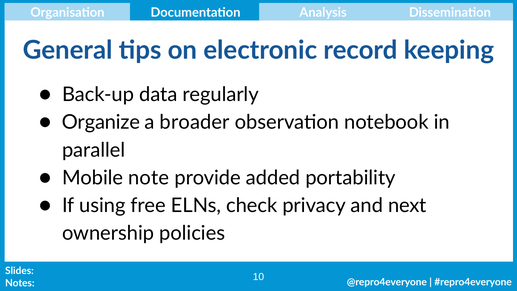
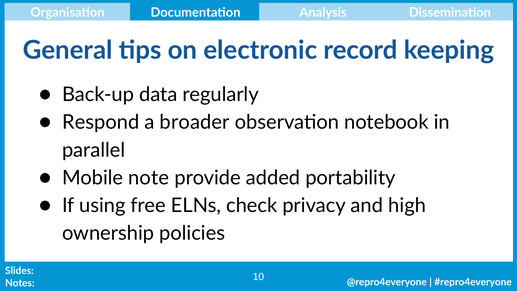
Organize: Organize -> Respond
next: next -> high
